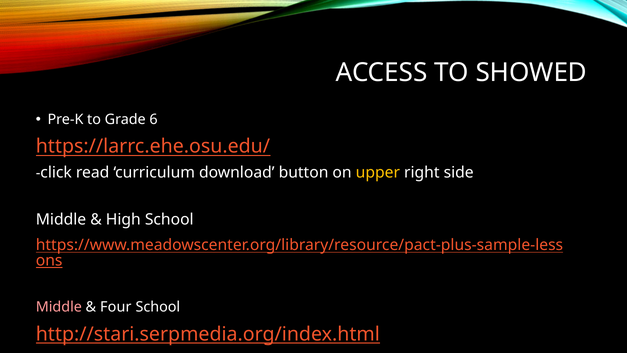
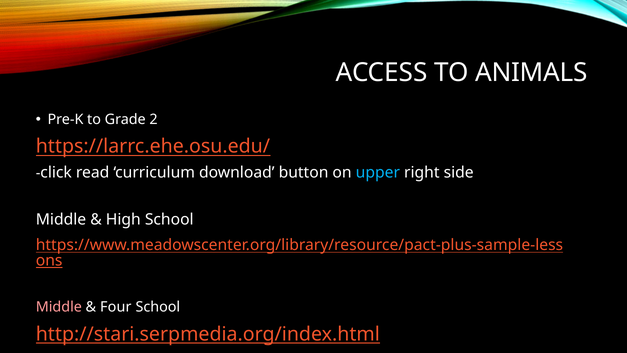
SHOWED: SHOWED -> ANIMALS
6: 6 -> 2
upper colour: yellow -> light blue
